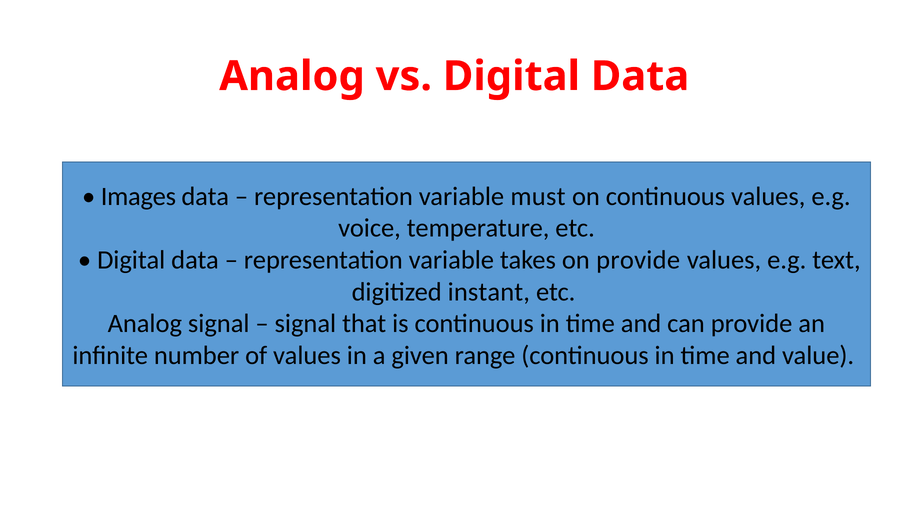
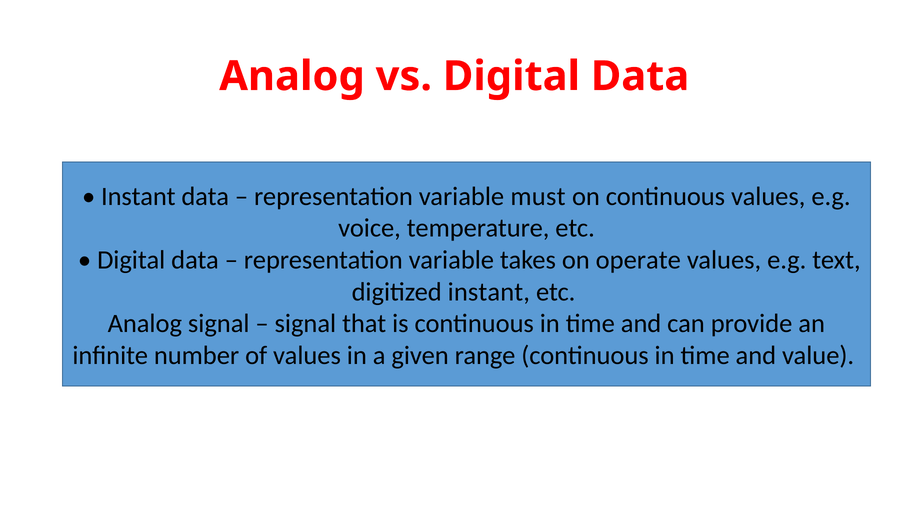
Images at (138, 196): Images -> Instant
on provide: provide -> operate
